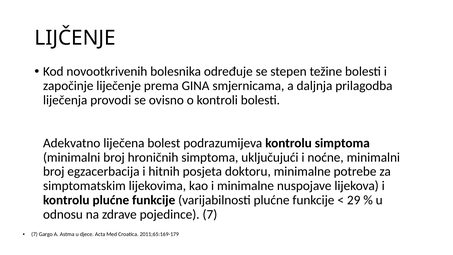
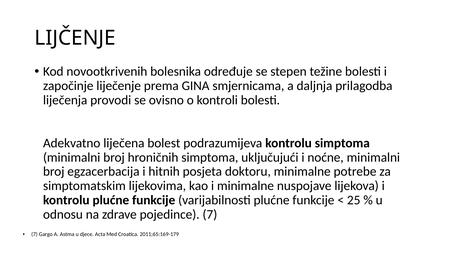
29: 29 -> 25
